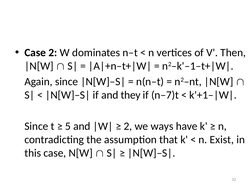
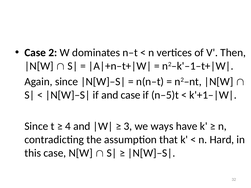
and they: they -> case
n–7)t: n–7)t -> n–5)t
5: 5 -> 4
2 at (128, 126): 2 -> 3
Exist: Exist -> Hard
